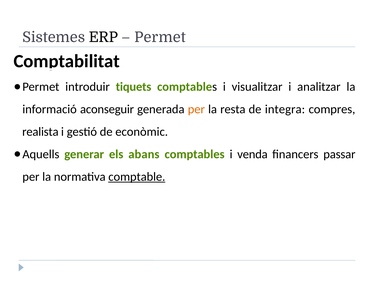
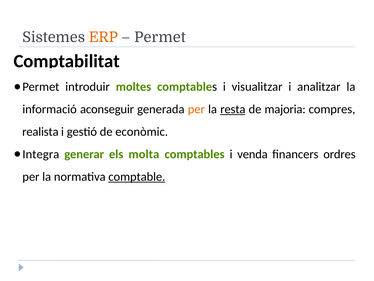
ERP colour: black -> orange
tiquets: tiquets -> moltes
resta underline: none -> present
integra: integra -> majoria
Aquells: Aquells -> Integra
abans: abans -> molta
passar: passar -> ordres
